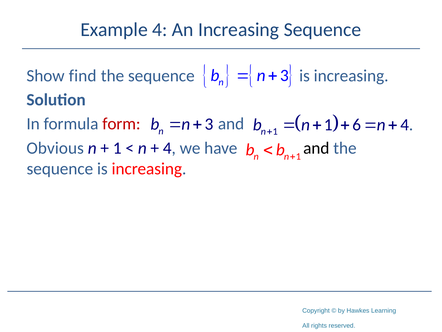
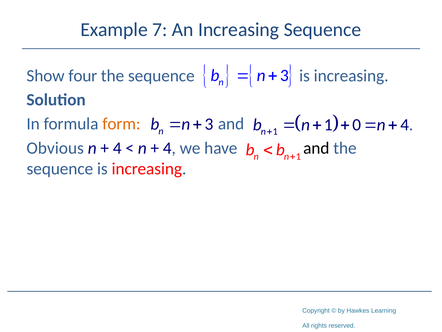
Example 4: 4 -> 7
find: find -> four
form colour: red -> orange
6: 6 -> 0
1 at (117, 148): 1 -> 4
